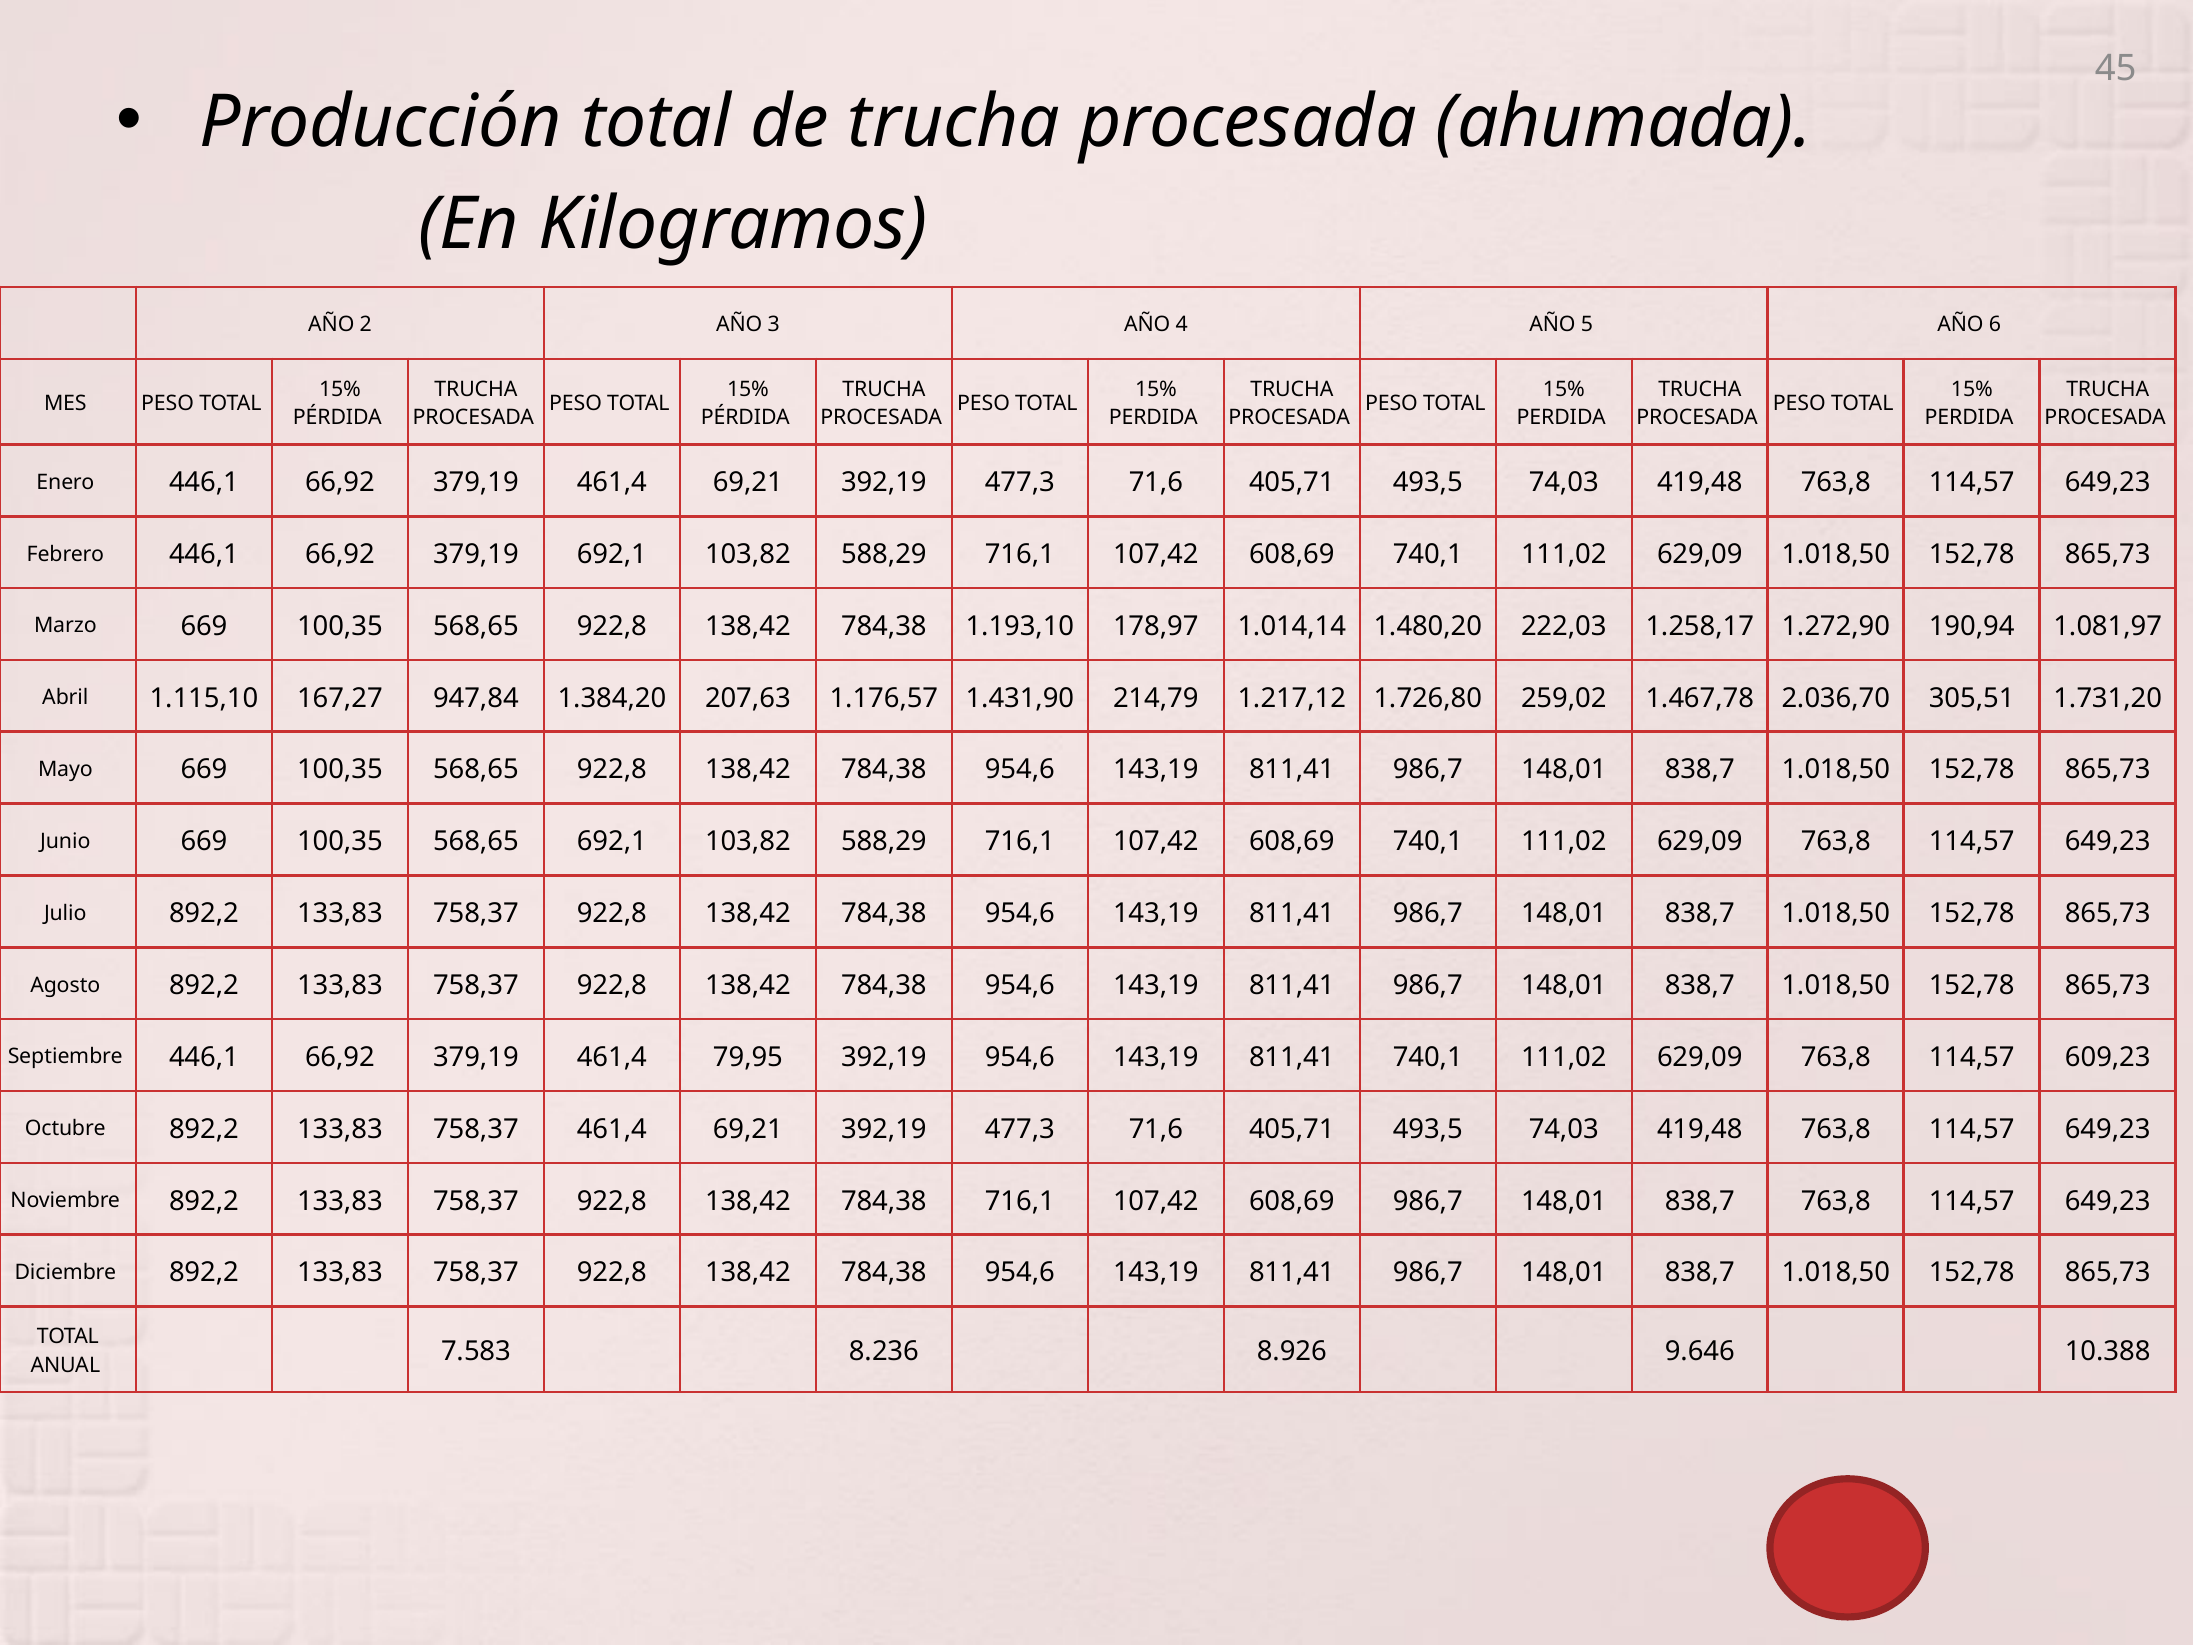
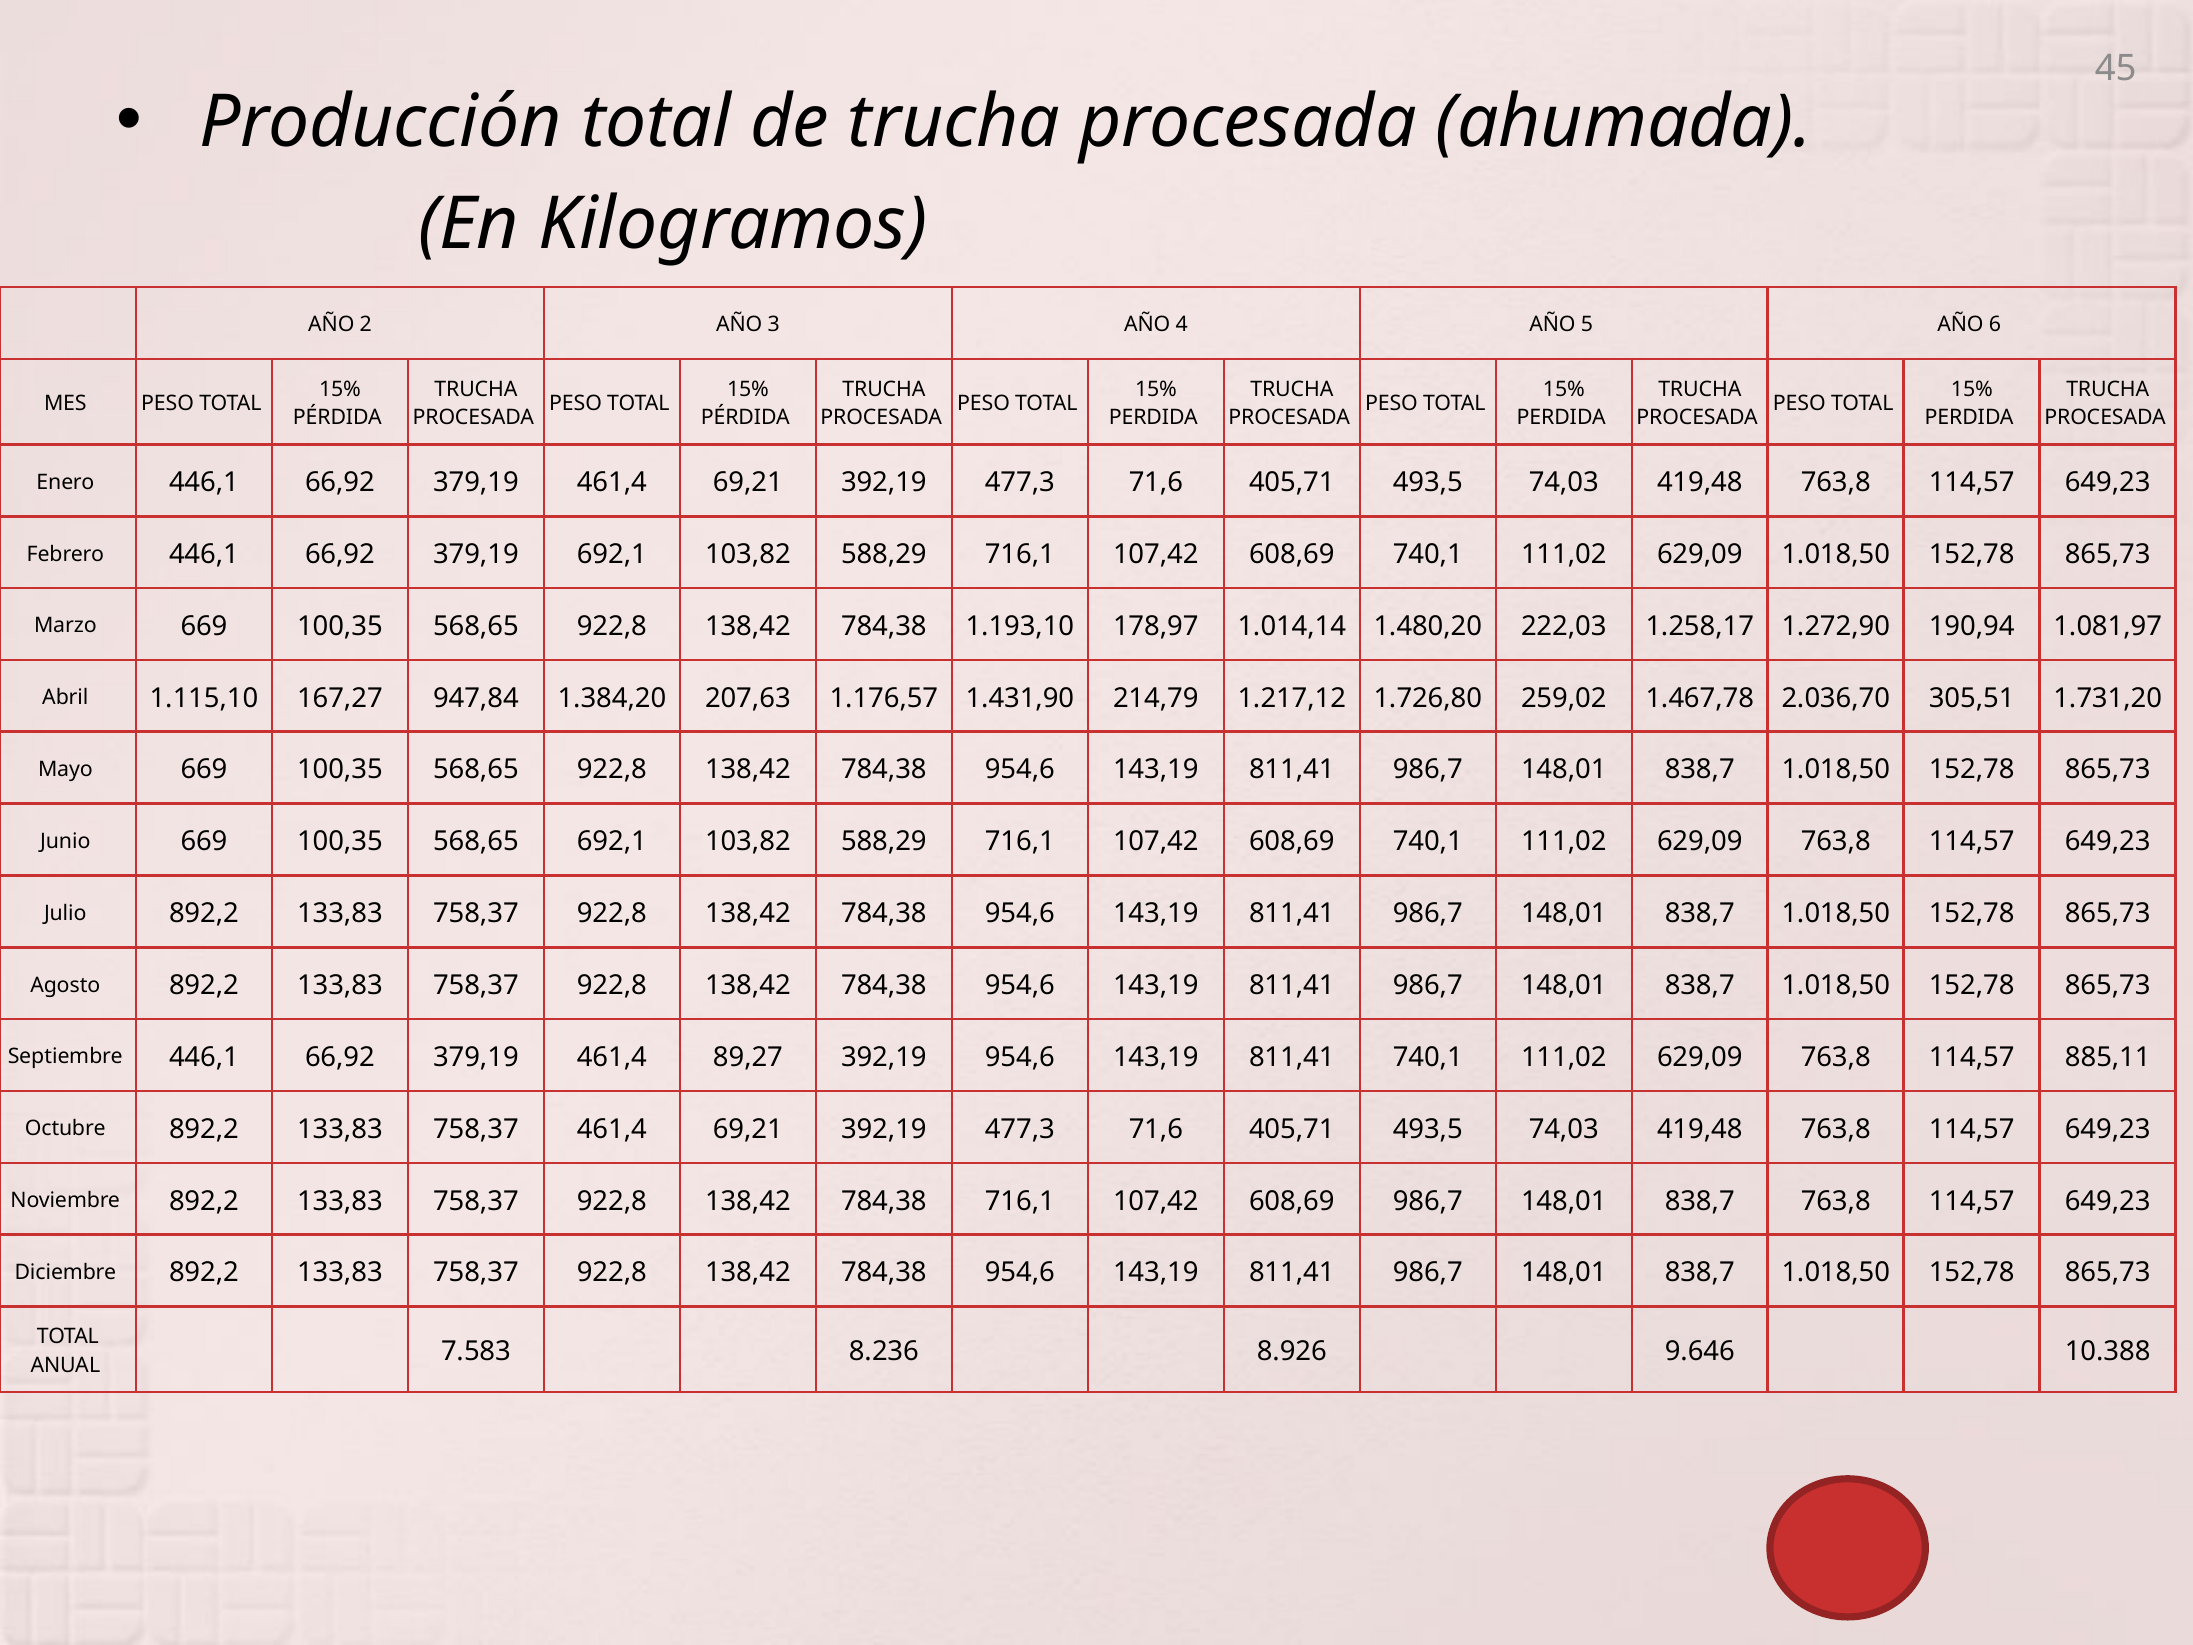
79,95: 79,95 -> 89,27
609,23: 609,23 -> 885,11
